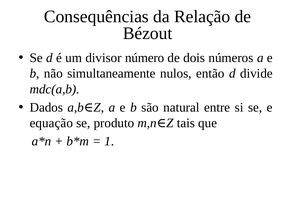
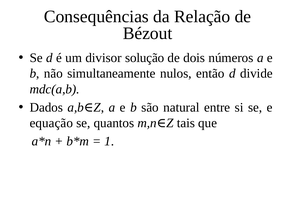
número: número -> solução
produto: produto -> quantos
